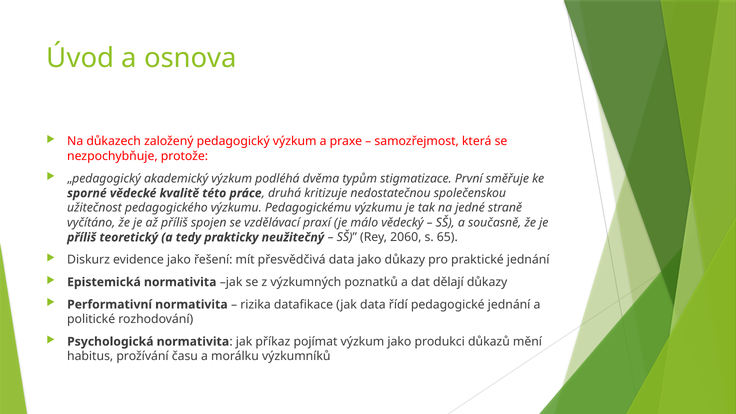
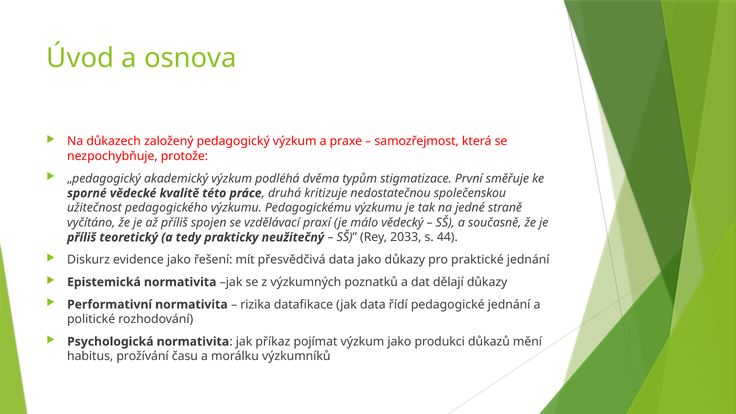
2060: 2060 -> 2033
65: 65 -> 44
